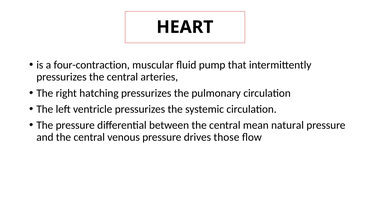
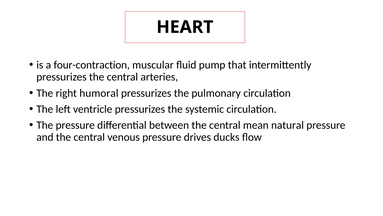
hatching: hatching -> humoral
those: those -> ducks
